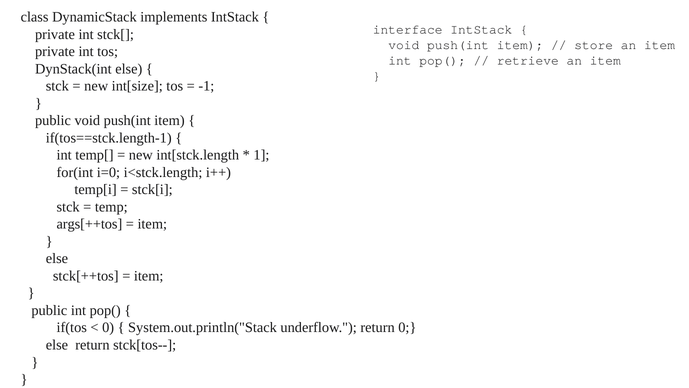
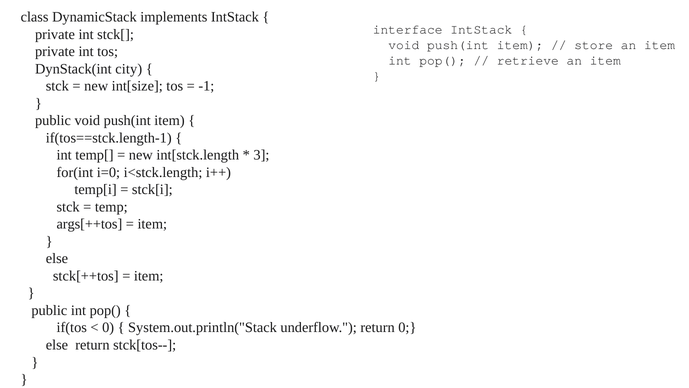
DynStack(int else: else -> city
1: 1 -> 3
